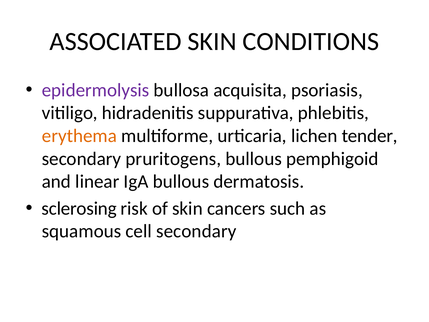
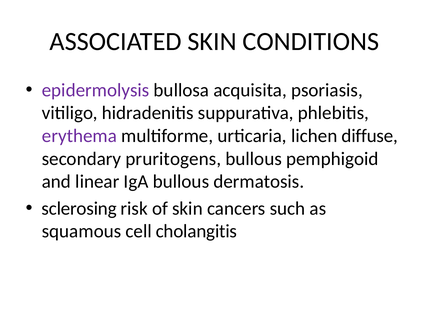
erythema colour: orange -> purple
tender: tender -> diffuse
cell secondary: secondary -> cholangitis
